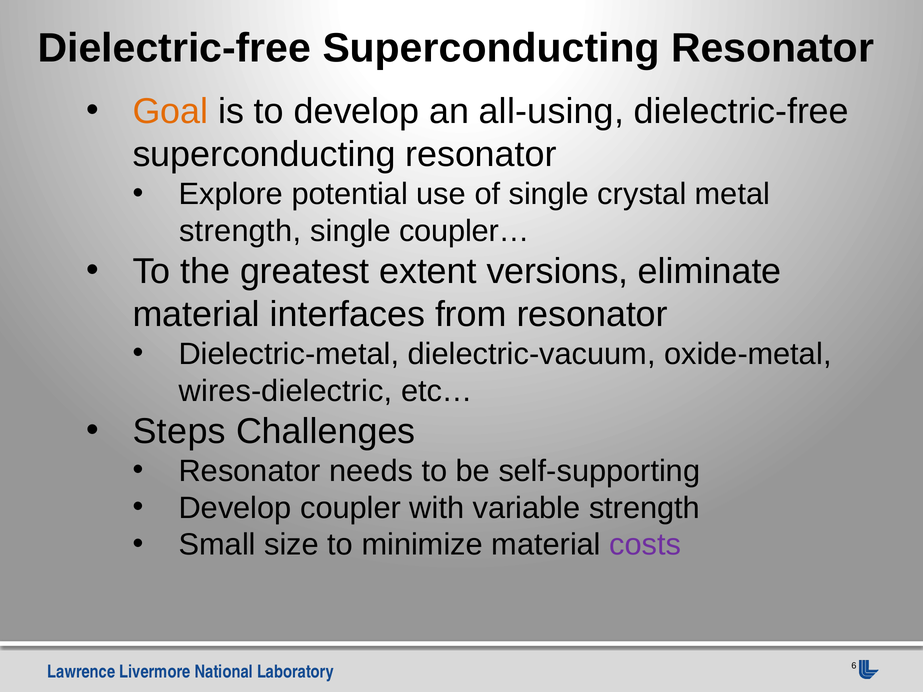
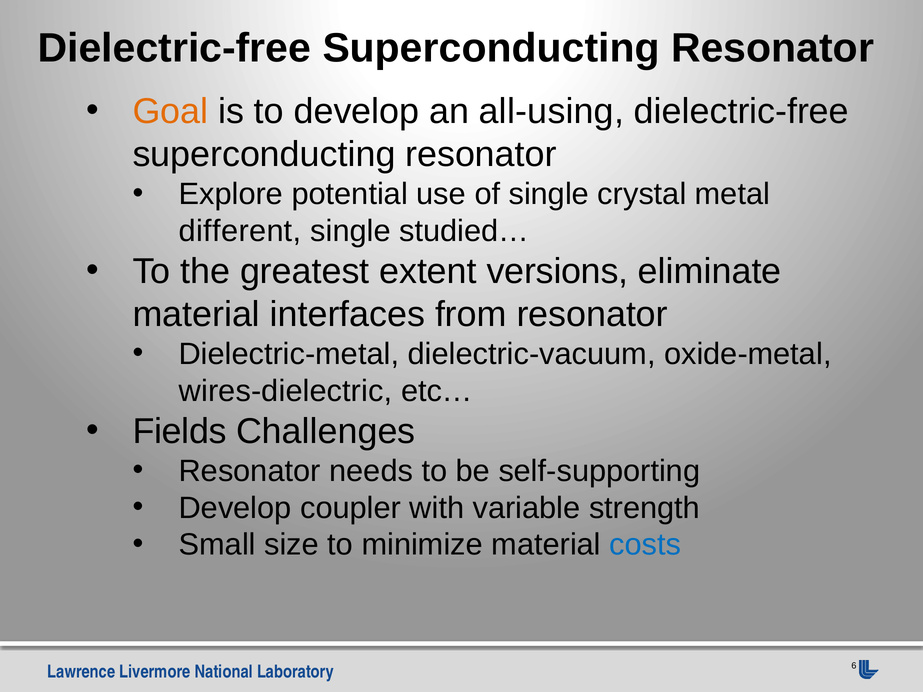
strength at (240, 231): strength -> different
coupler…: coupler… -> studied…
Steps: Steps -> Fields
costs colour: purple -> blue
